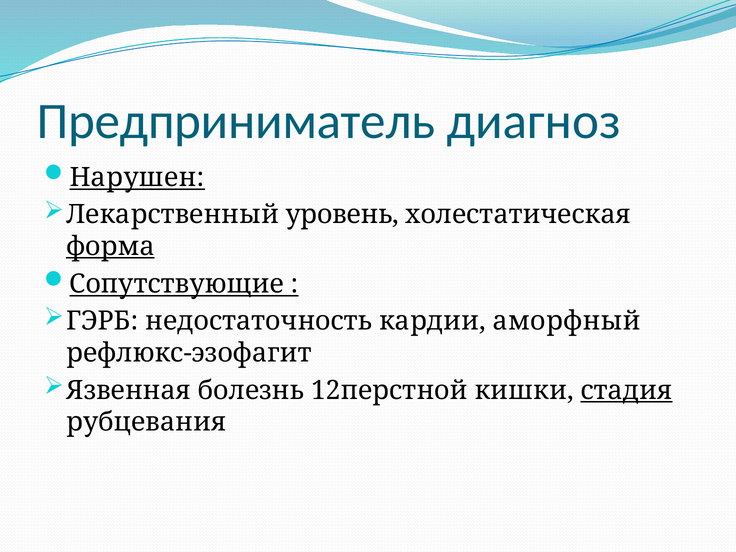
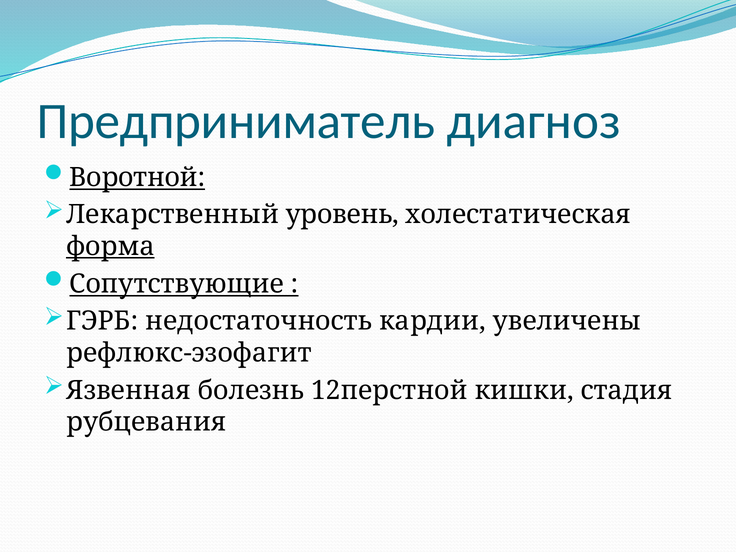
Нарушен: Нарушен -> Воротной
аморфный: аморфный -> увеличены
стадия underline: present -> none
